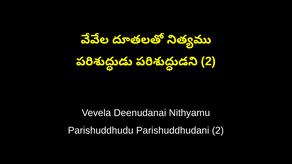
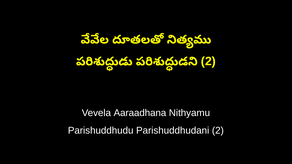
Deenudanai: Deenudanai -> Aaraadhana
